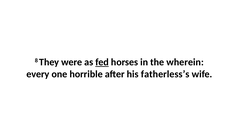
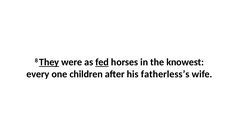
They underline: none -> present
wherein: wherein -> knowest
horrible: horrible -> children
